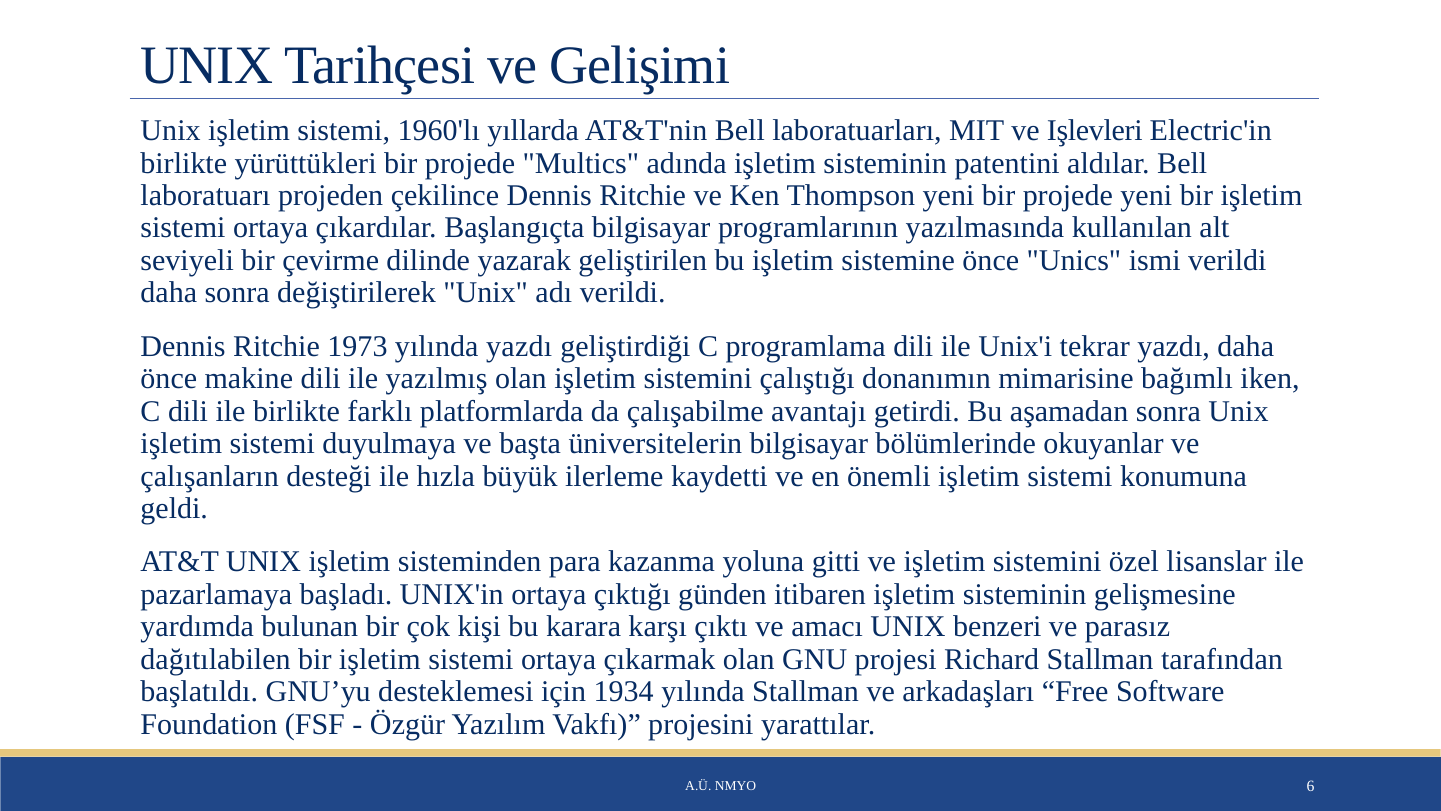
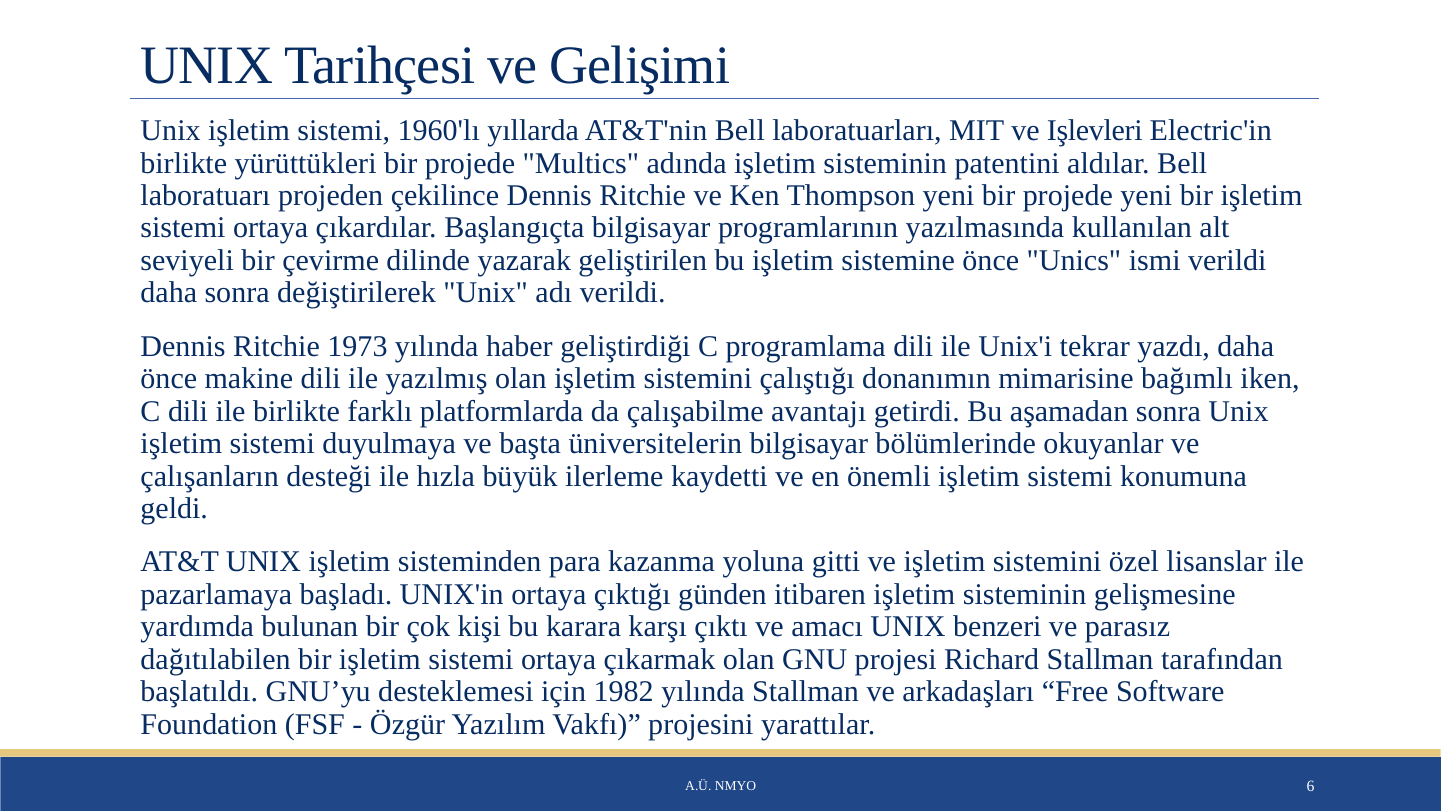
yılında yazdı: yazdı -> haber
1934: 1934 -> 1982
